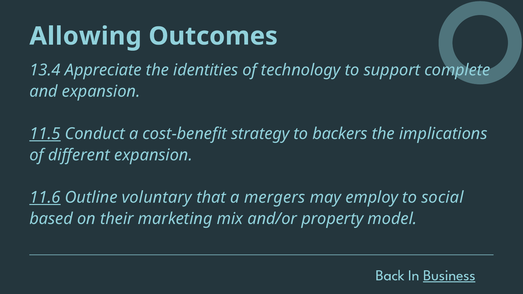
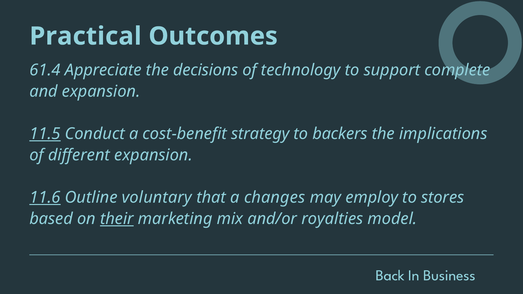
Allowing: Allowing -> Practical
13.4: 13.4 -> 61.4
identities: identities -> decisions
mergers: mergers -> changes
social: social -> stores
their underline: none -> present
property: property -> royalties
Business underline: present -> none
